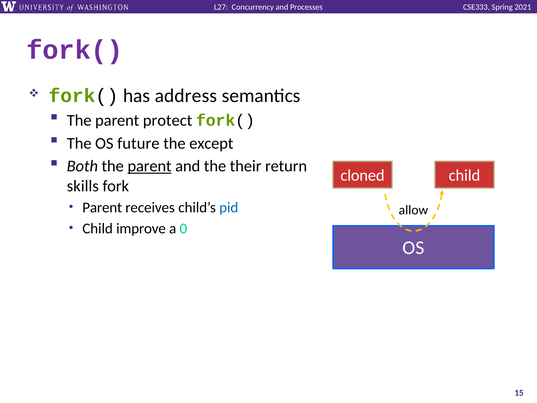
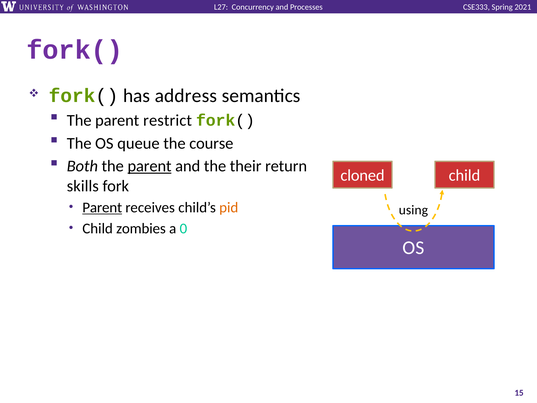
protect: protect -> restrict
future: future -> queue
except: except -> course
Parent at (102, 207) underline: none -> present
pid colour: blue -> orange
allow: allow -> using
improve: improve -> zombies
